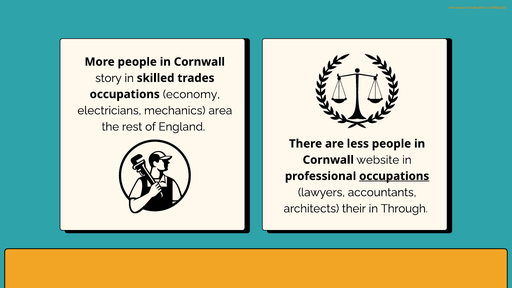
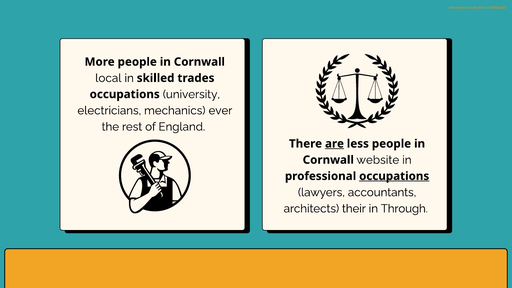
story: story -> local
economy: economy -> university
area: area -> ever
are underline: none -> present
